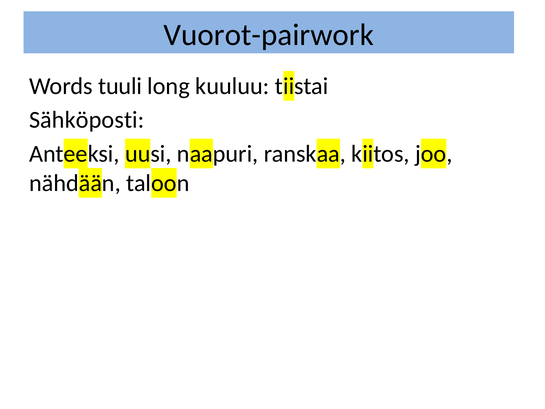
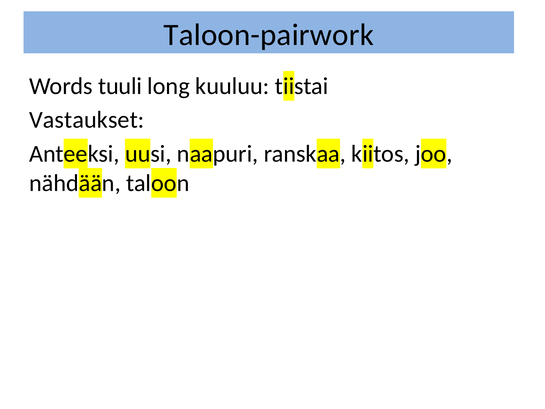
Vuorot-pairwork: Vuorot-pairwork -> Taloon-pairwork
Sähköposti: Sähköposti -> Vastaukset
